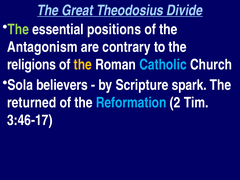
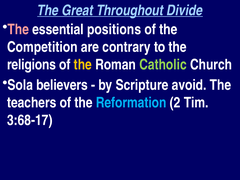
Theodosius: Theodosius -> Throughout
The at (18, 29) colour: light green -> pink
Antagonism: Antagonism -> Competition
Catholic colour: light blue -> light green
spark: spark -> avoid
returned: returned -> teachers
3:46-17: 3:46-17 -> 3:68-17
